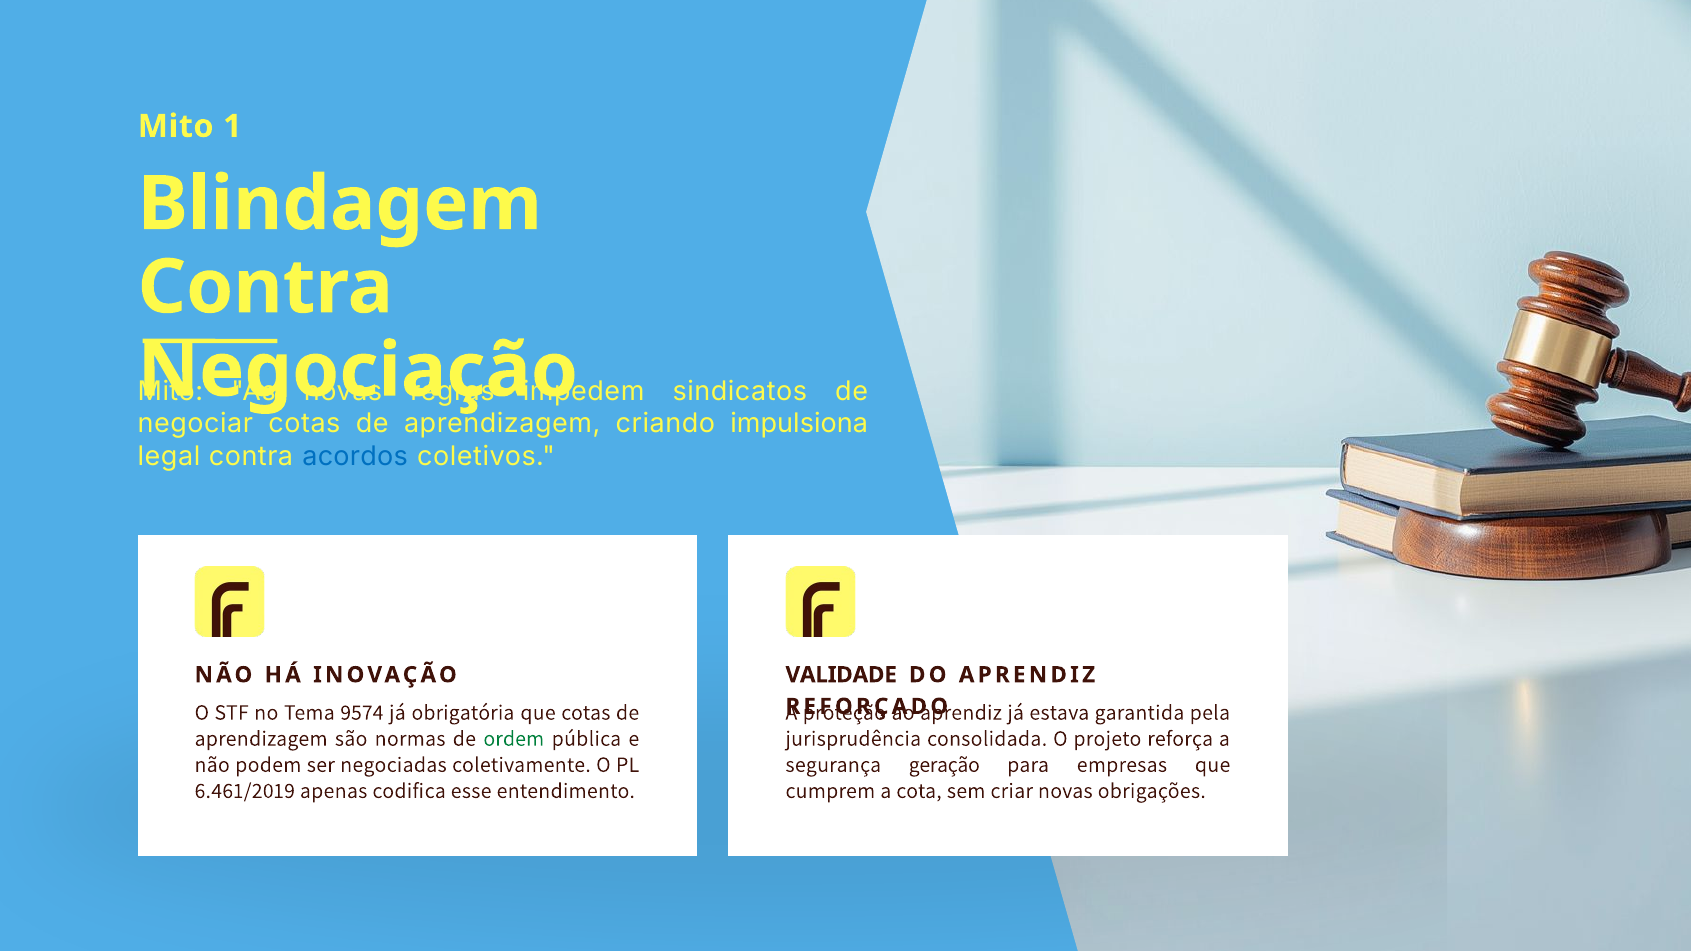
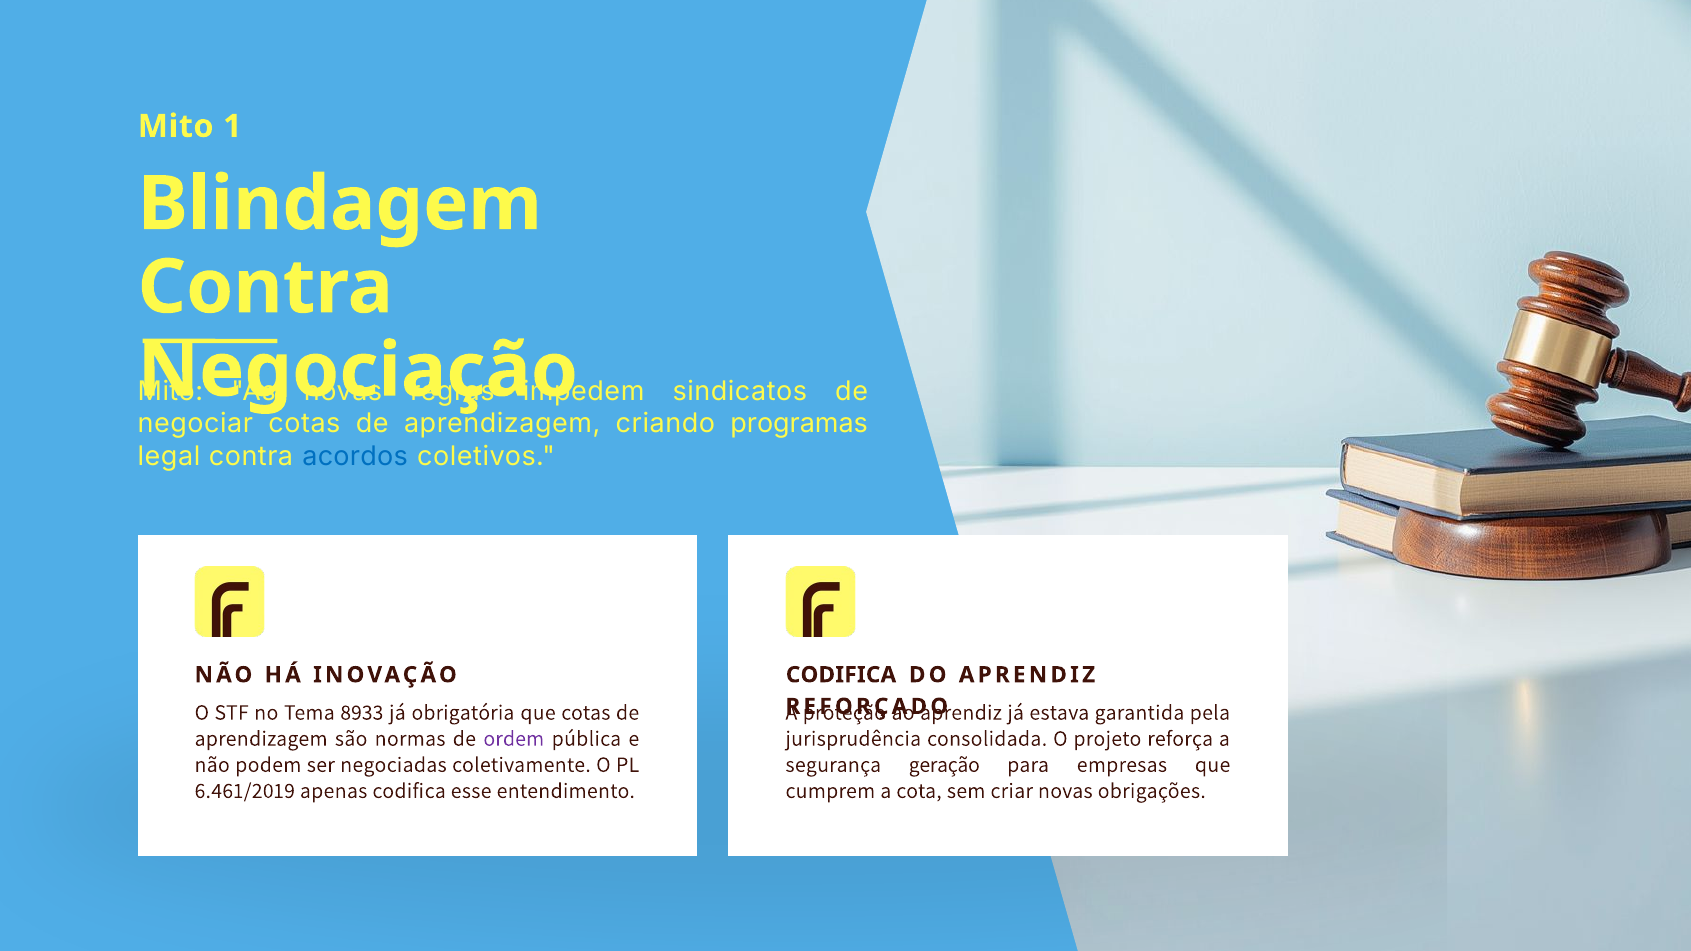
impulsiona: impulsiona -> programas
INOVAÇÃO VALIDADE: VALIDADE -> CODIFICA
9574: 9574 -> 8933
ordem colour: green -> purple
